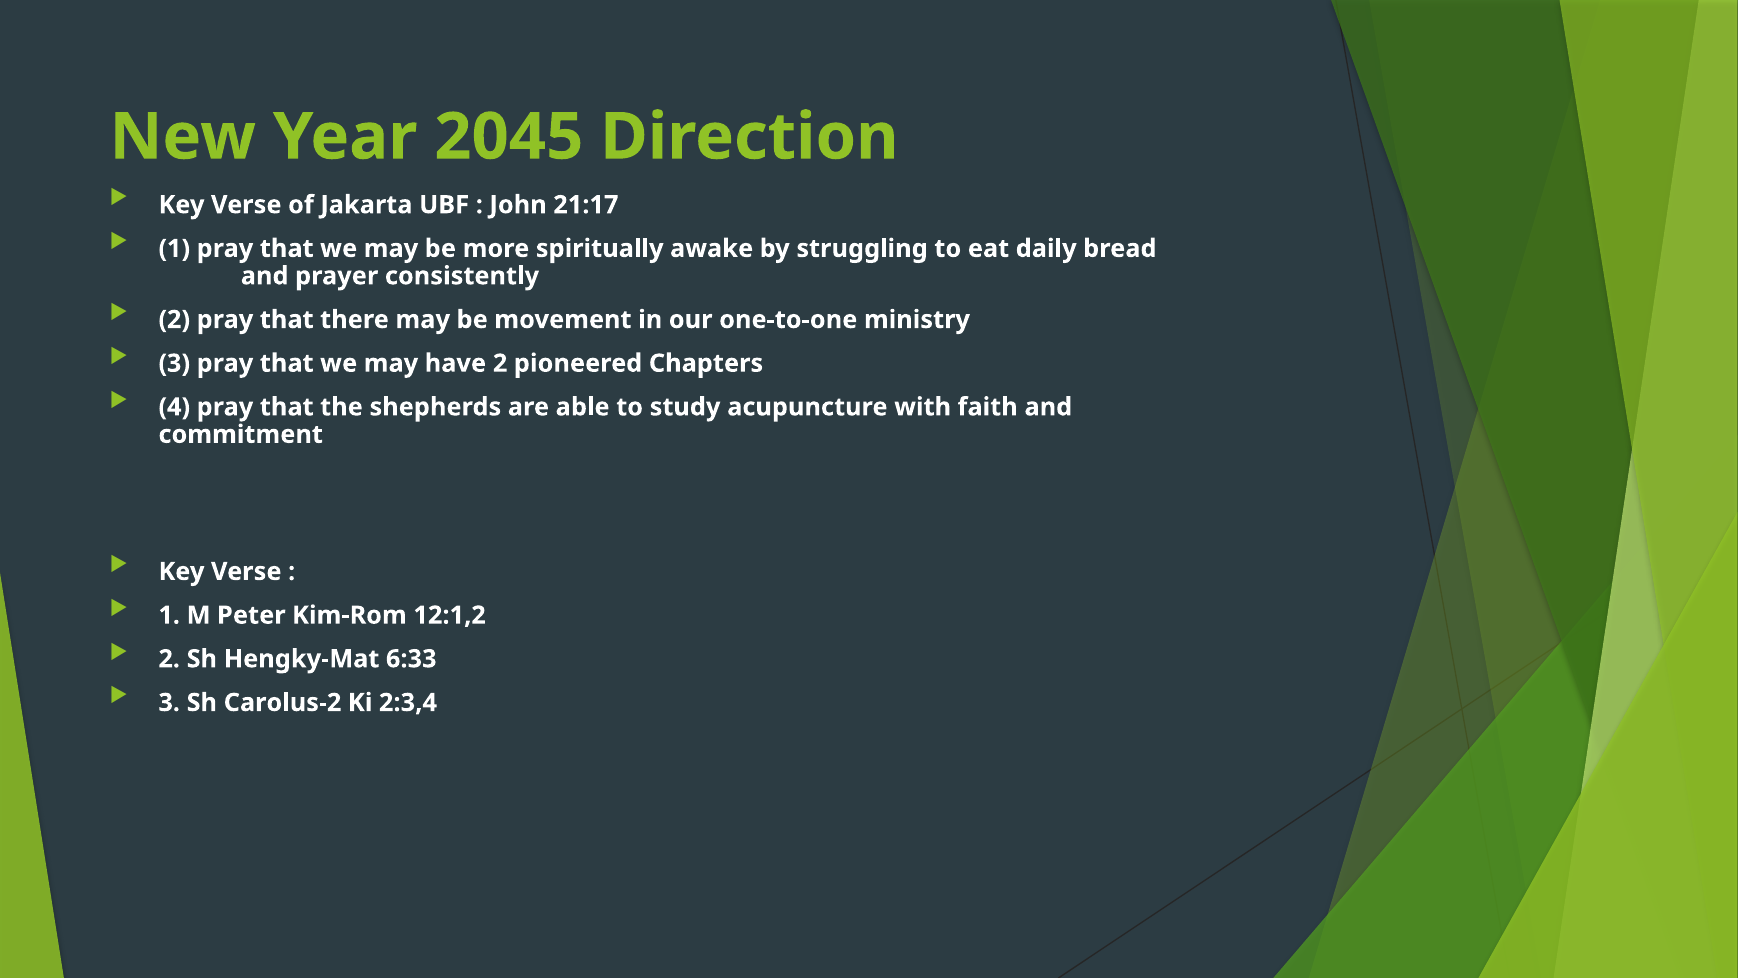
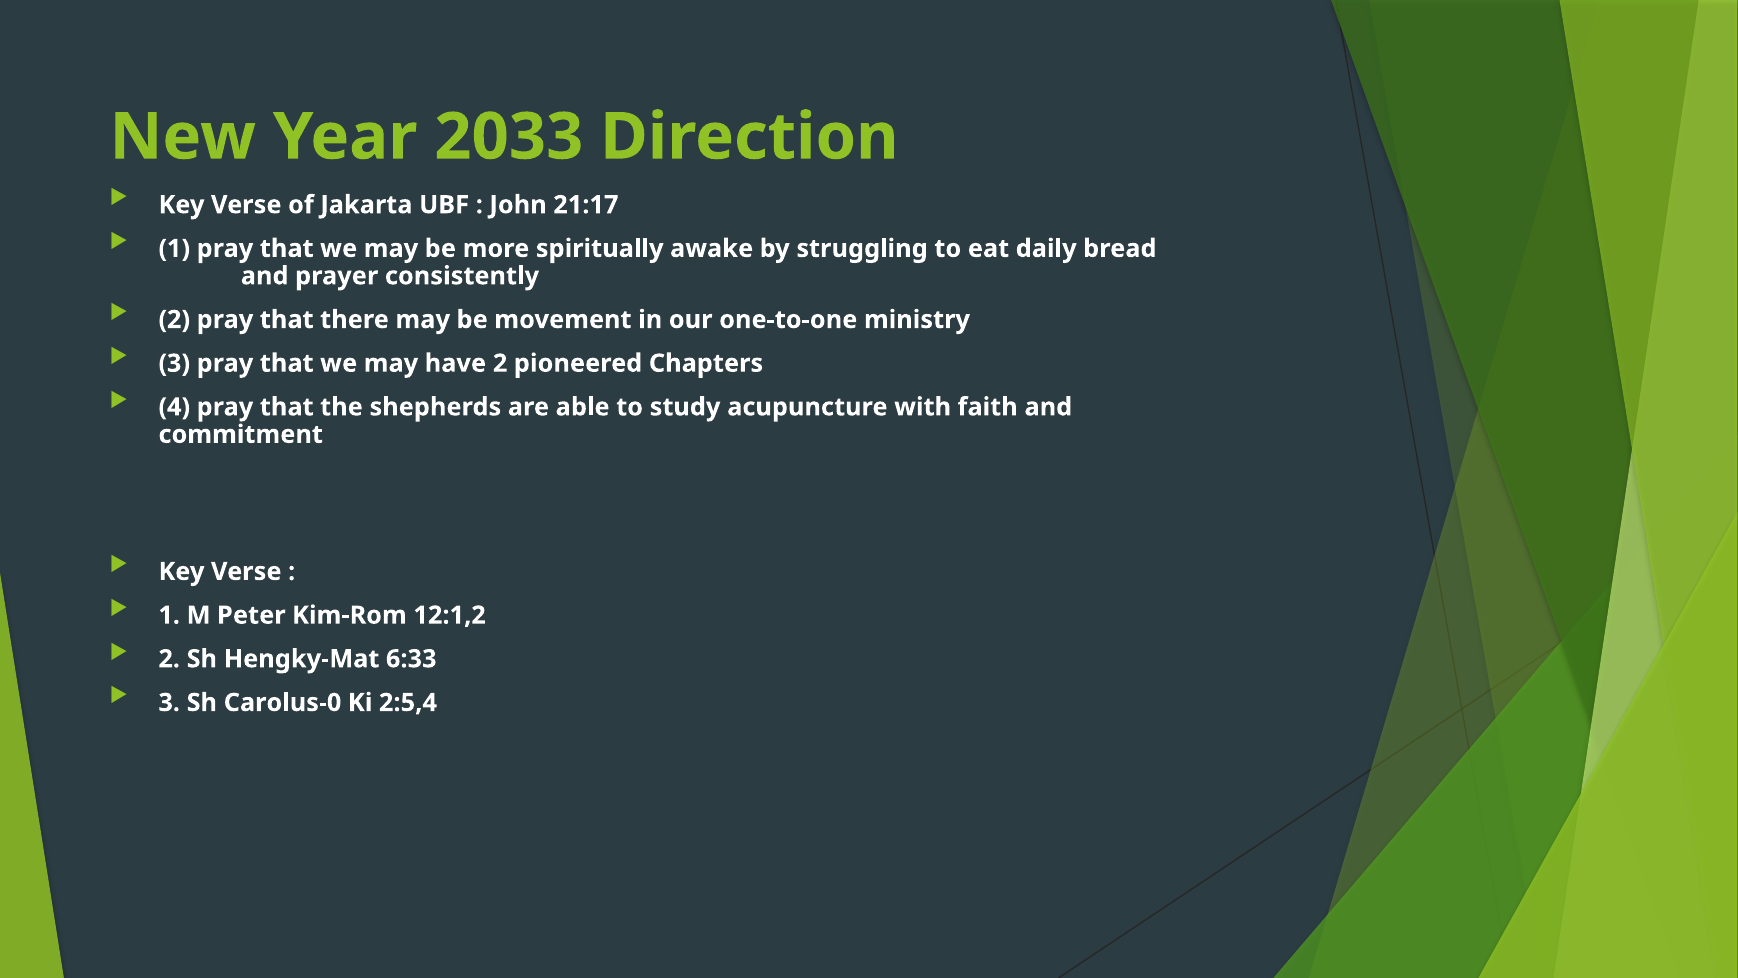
2045: 2045 -> 2033
Carolus-2: Carolus-2 -> Carolus-0
2:3,4: 2:3,4 -> 2:5,4
